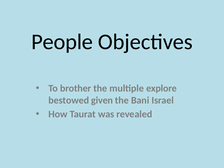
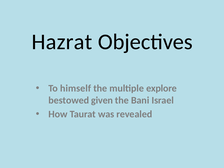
People: People -> Hazrat
brother: brother -> himself
